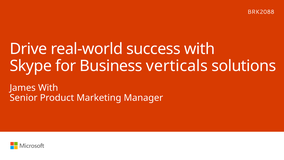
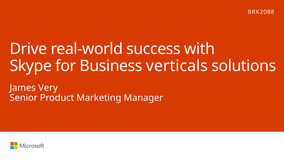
James With: With -> Very
